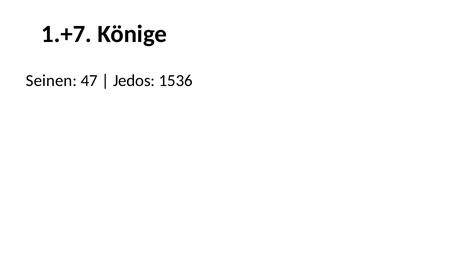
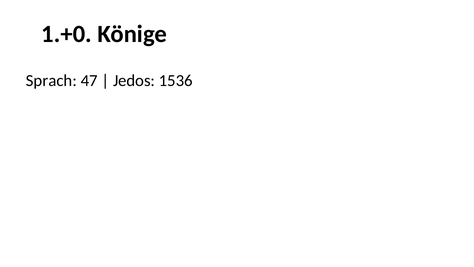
1.+7: 1.+7 -> 1.+0
Seinen: Seinen -> Sprach
